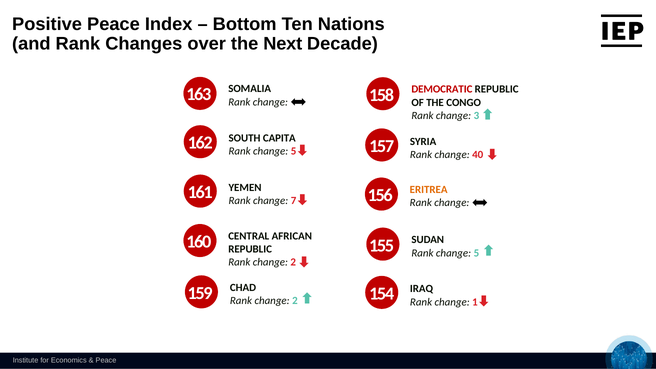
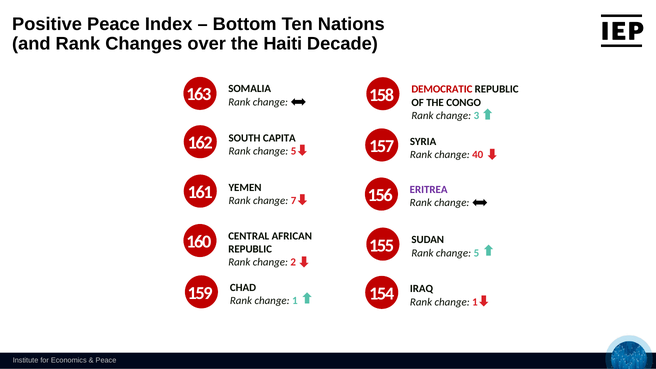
Next: Next -> Haiti
ERITREA colour: orange -> purple
2 at (295, 301): 2 -> 1
